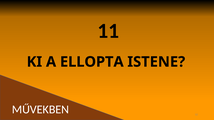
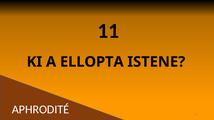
MŰVEKBEN: MŰVEKBEN -> APHRODITÉ
